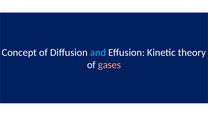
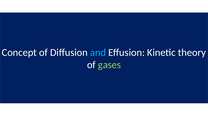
gases colour: pink -> light green
